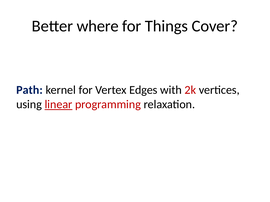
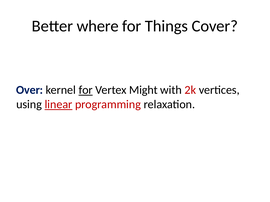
Path: Path -> Over
for at (86, 90) underline: none -> present
Edges: Edges -> Might
